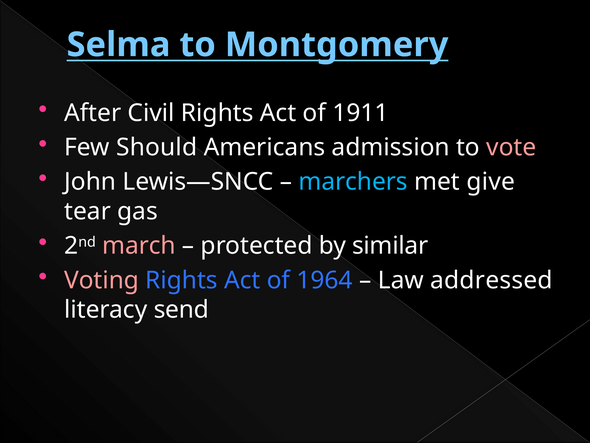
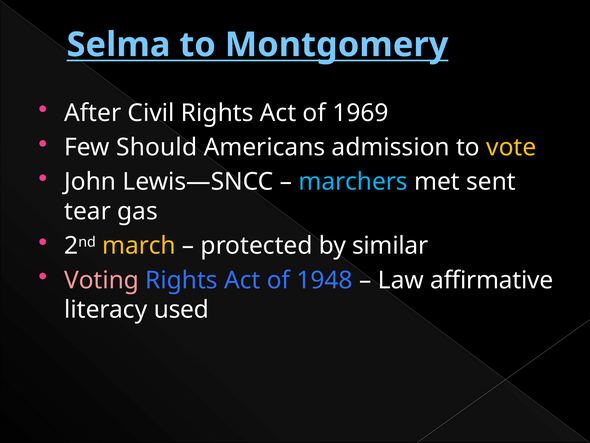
1911: 1911 -> 1969
vote colour: pink -> yellow
give: give -> sent
march colour: pink -> yellow
1964: 1964 -> 1948
addressed: addressed -> affirmative
send: send -> used
